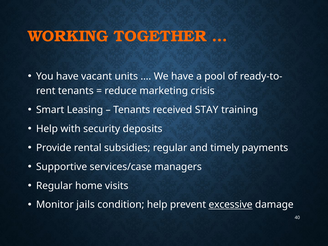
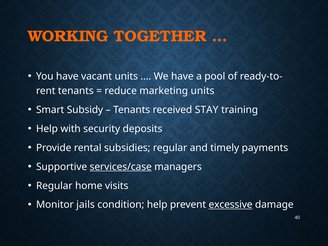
marketing crisis: crisis -> units
Leasing: Leasing -> Subsidy
services/case underline: none -> present
